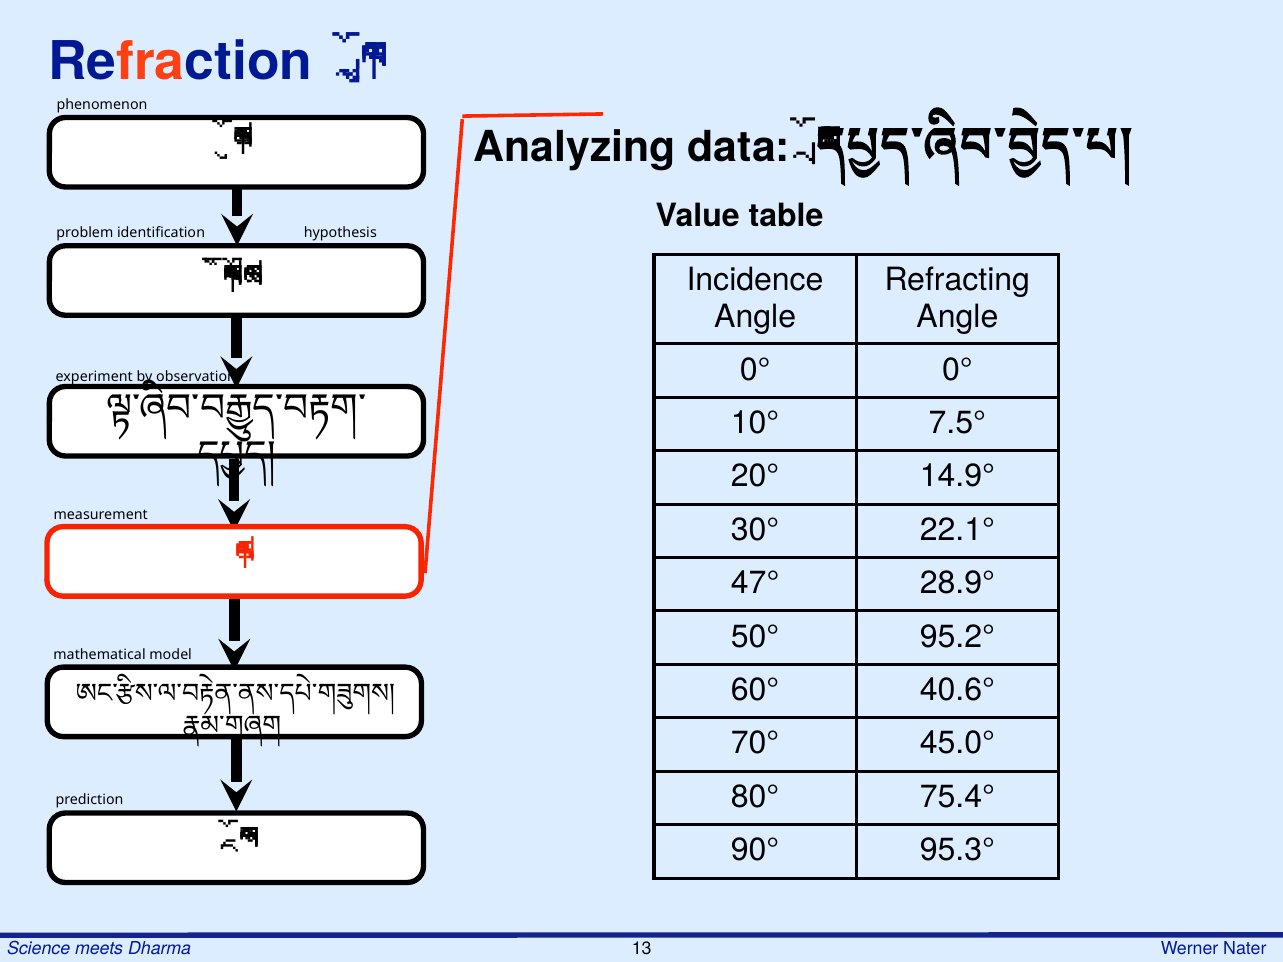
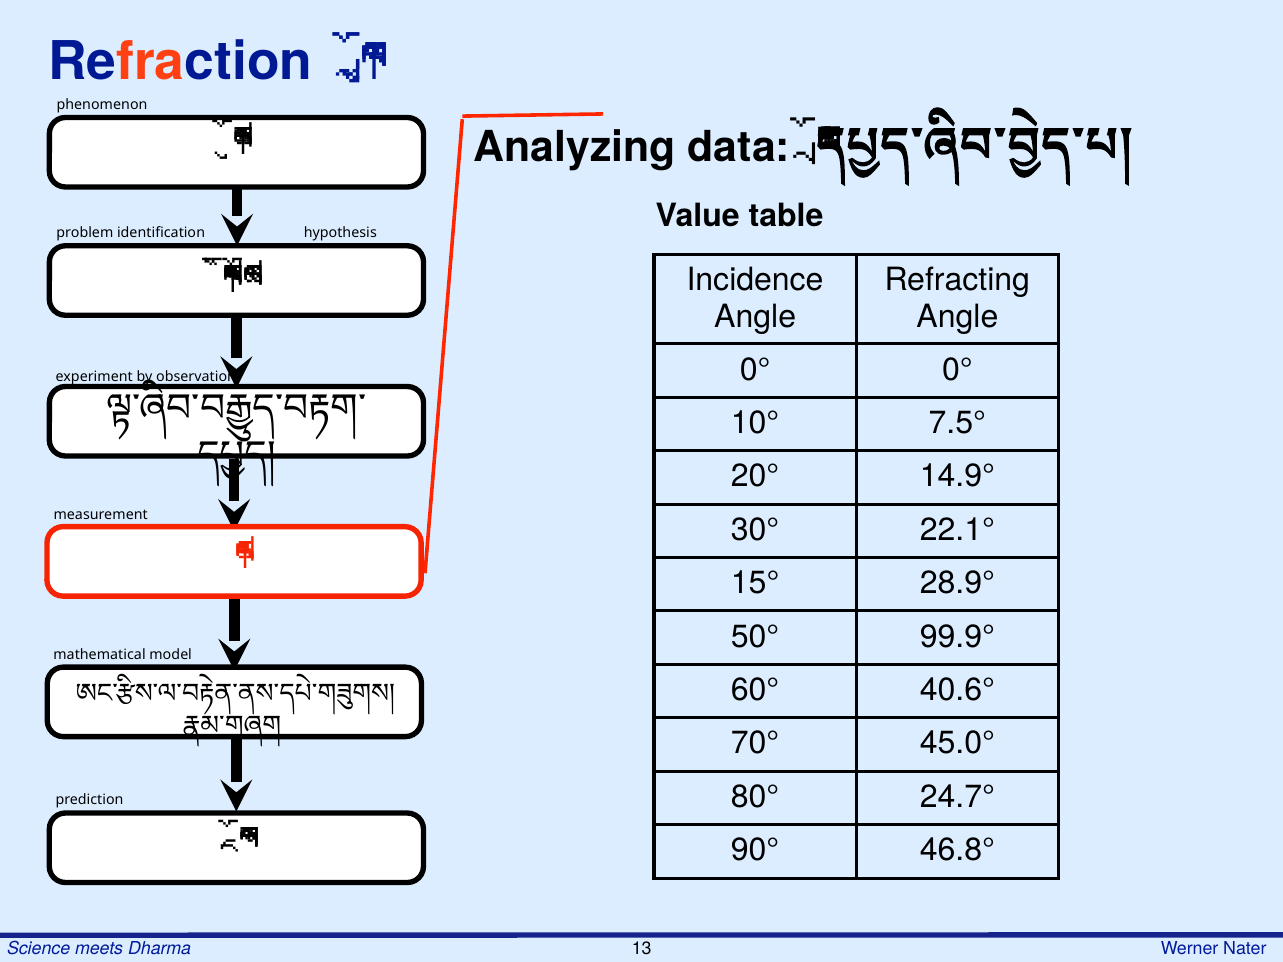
47°: 47° -> 15°
95.2°: 95.2° -> 99.9°
75.4°: 75.4° -> 24.7°
95.3°: 95.3° -> 46.8°
